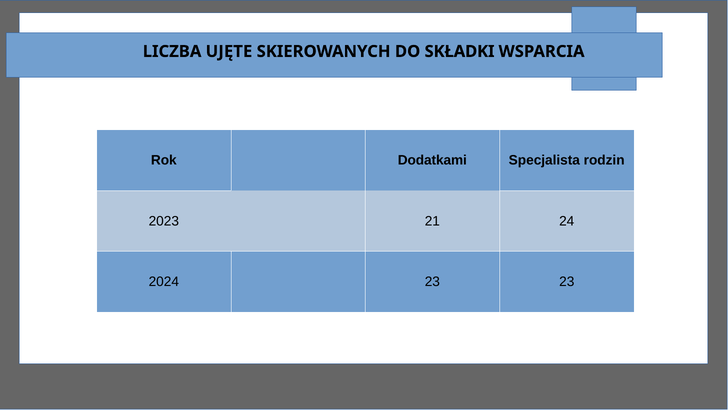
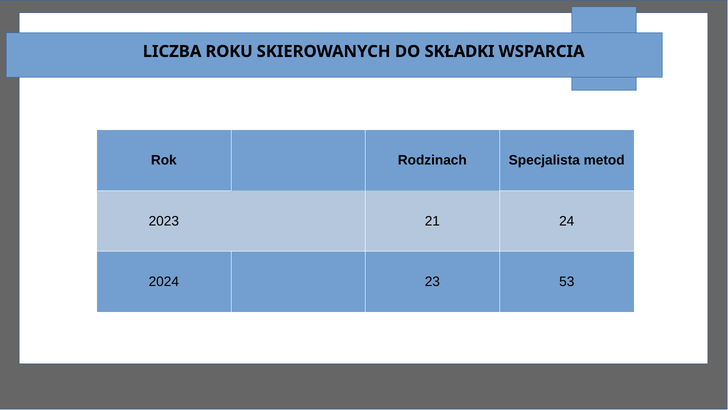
UJĘTE: UJĘTE -> ROKU
Dodatkami: Dodatkami -> Rodzinach
rodzin: rodzin -> metod
23 23: 23 -> 53
